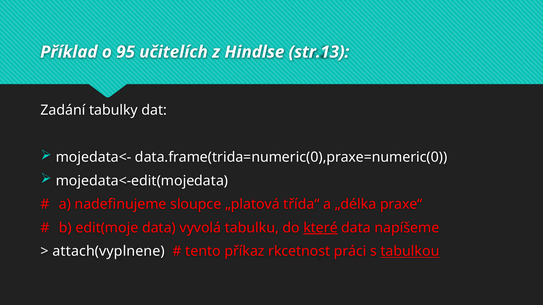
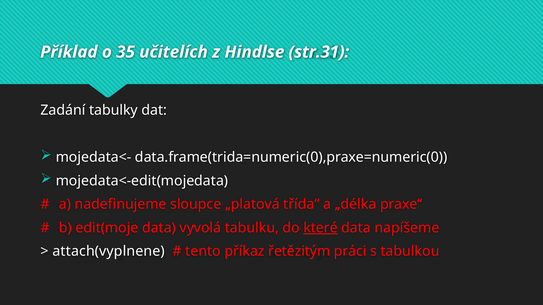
95: 95 -> 35
str.13: str.13 -> str.31
rkcetnost: rkcetnost -> řetězitým
tabulkou underline: present -> none
